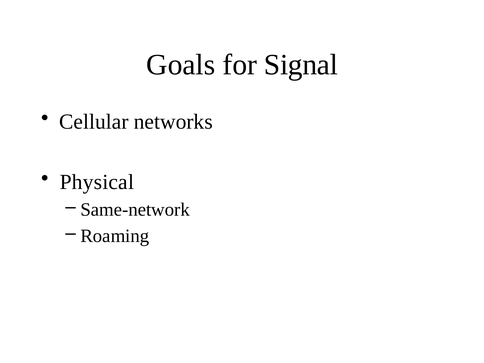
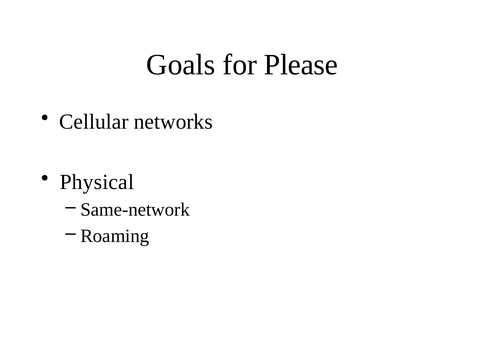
Signal: Signal -> Please
